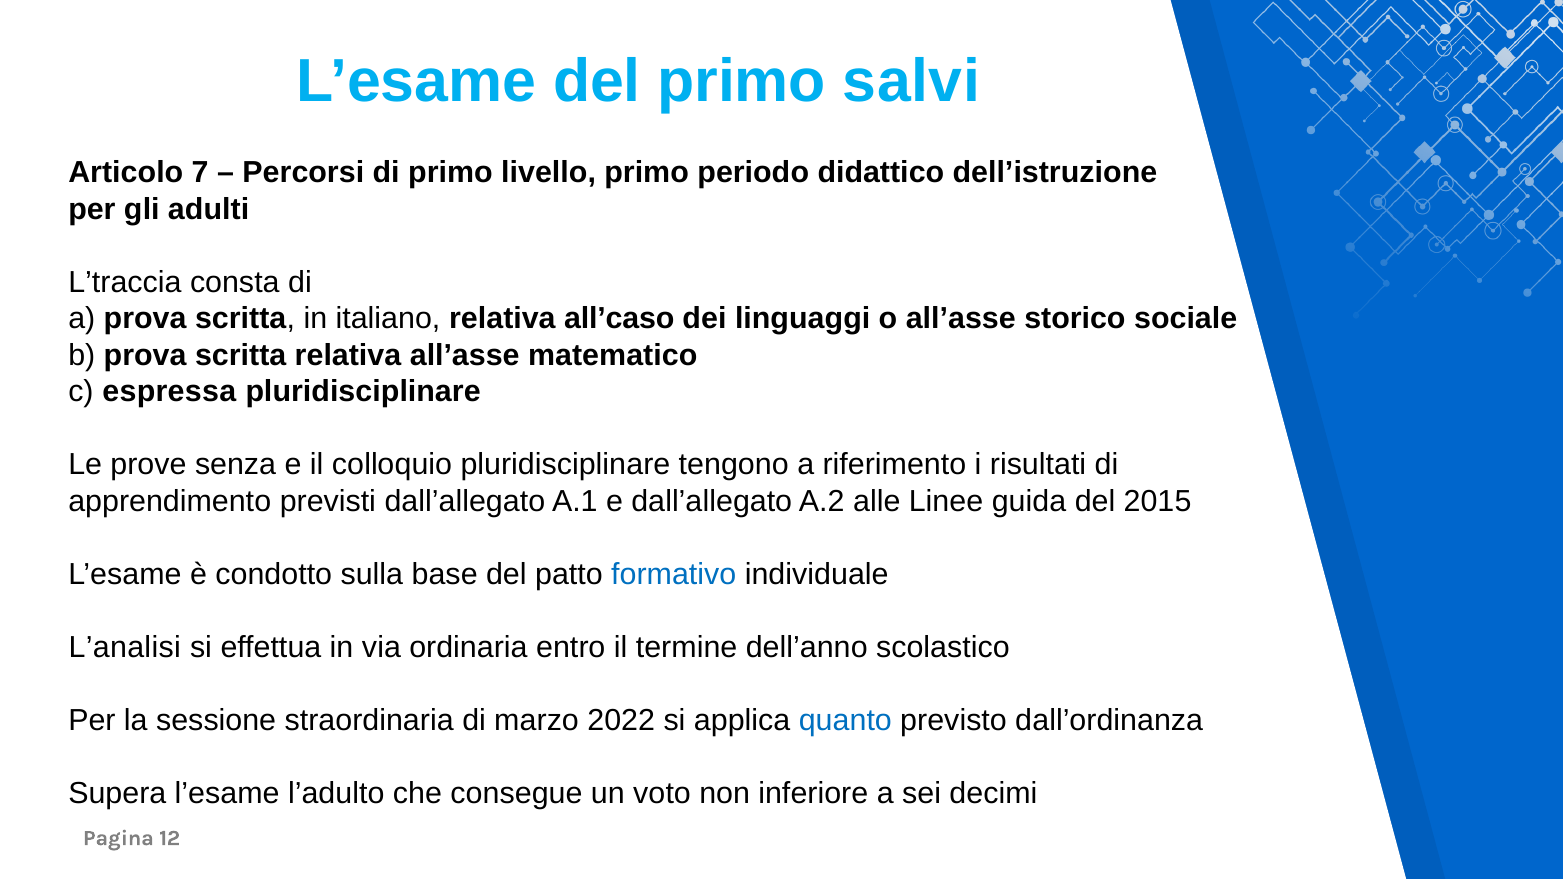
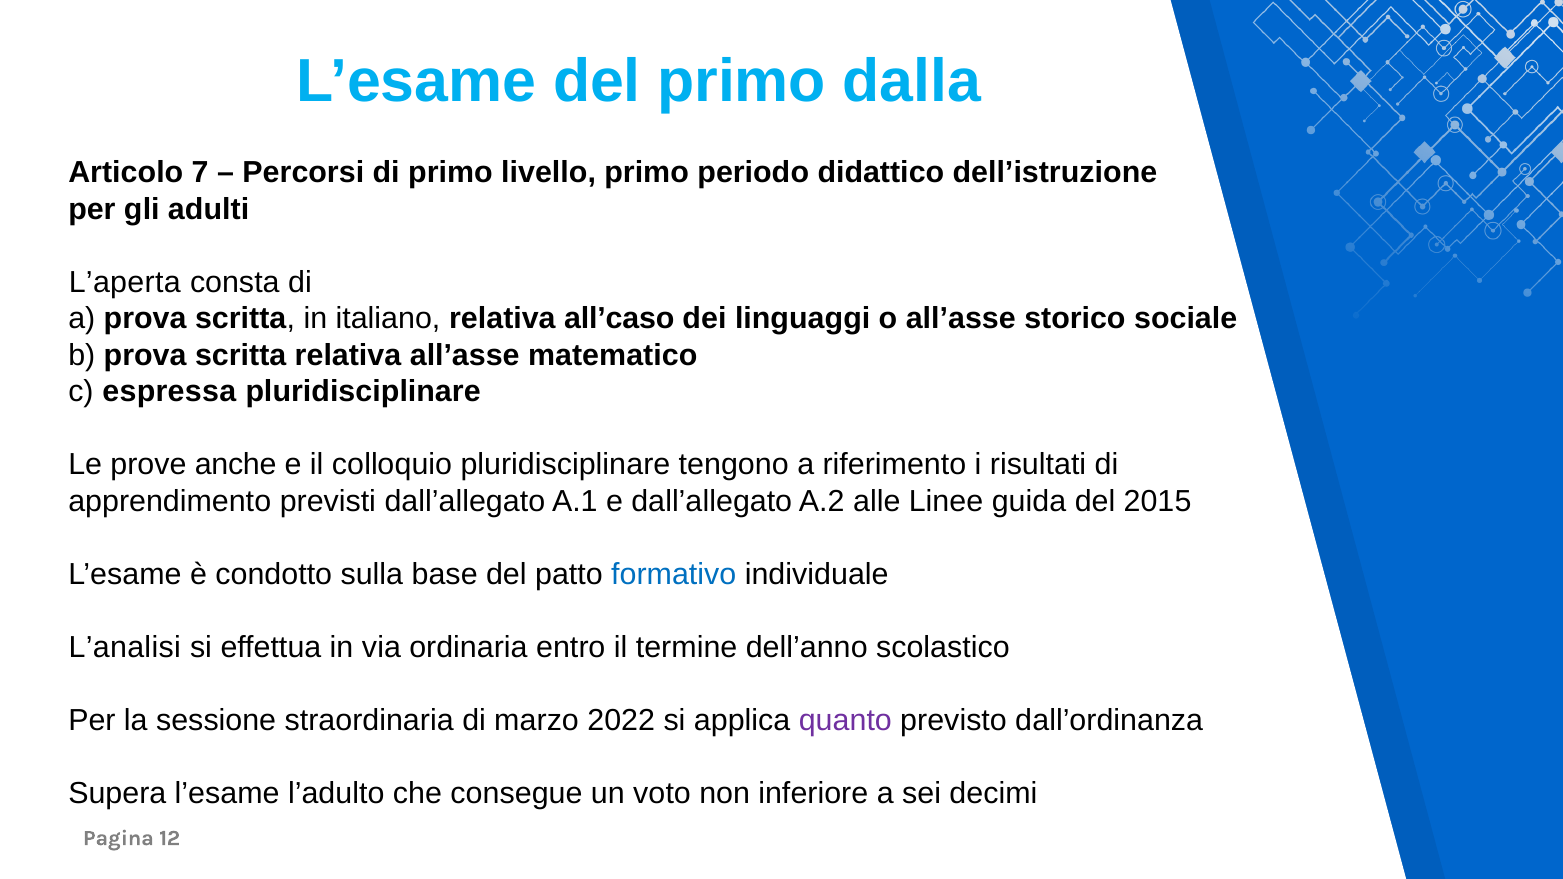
salvi: salvi -> dalla
L’traccia: L’traccia -> L’aperta
senza: senza -> anche
quanto colour: blue -> purple
